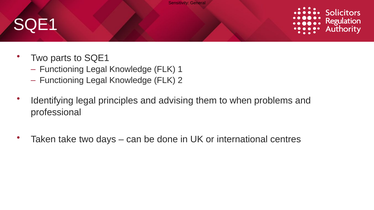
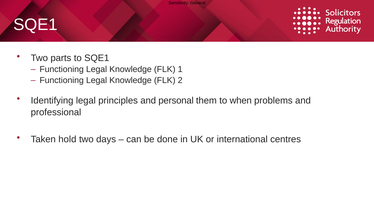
advising: advising -> personal
take: take -> hold
